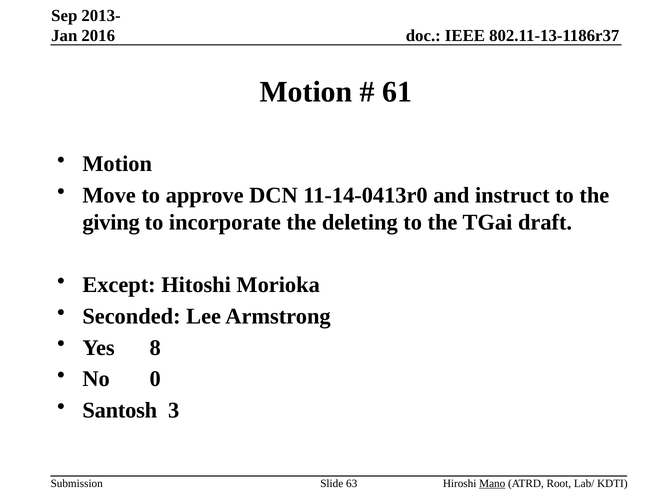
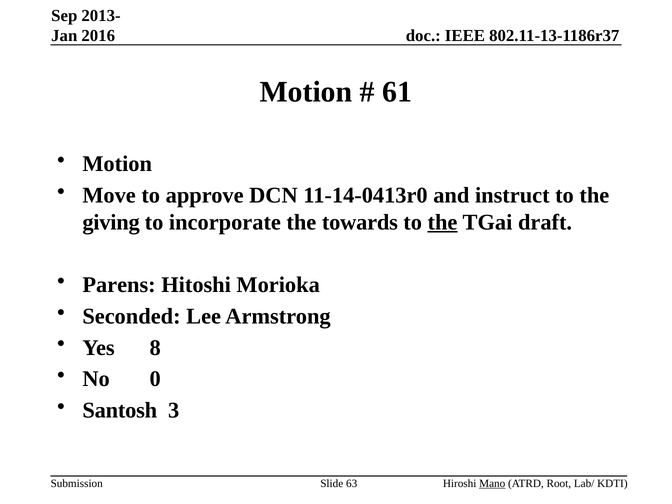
deleting: deleting -> towards
the at (443, 222) underline: none -> present
Except: Except -> Parens
